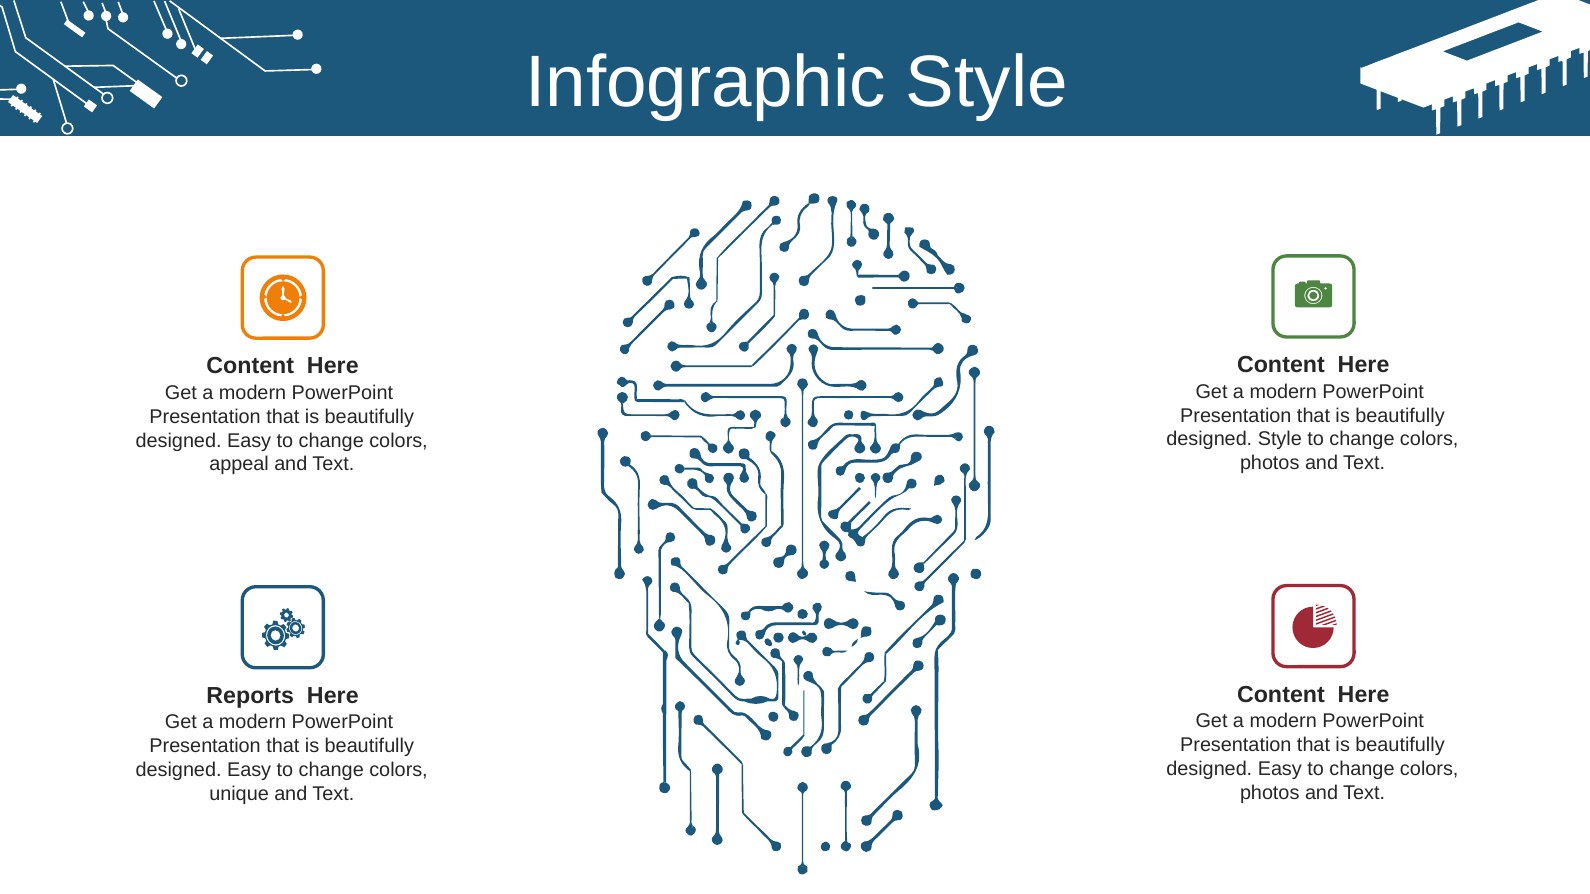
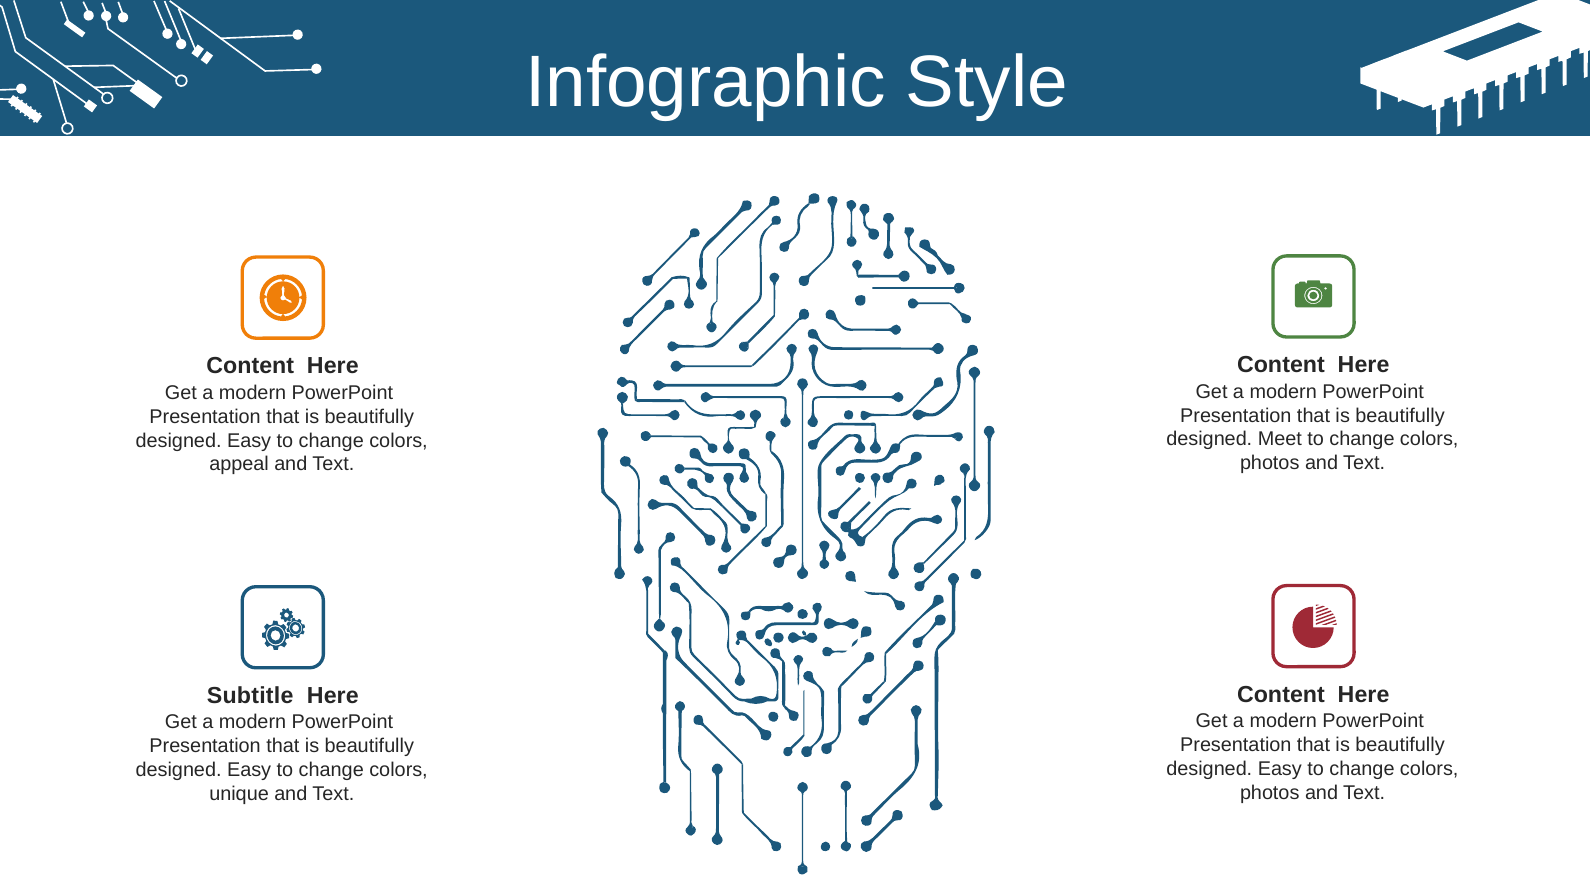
designed Style: Style -> Meet
Reports: Reports -> Subtitle
